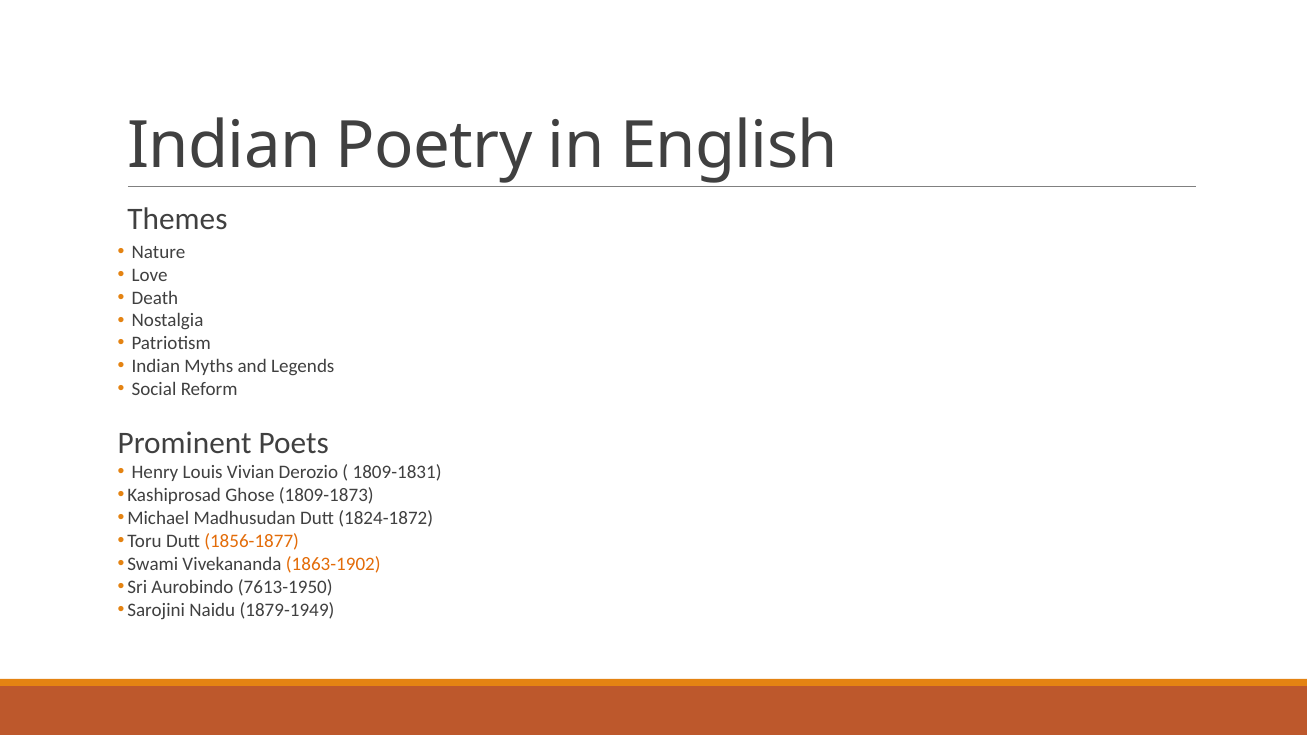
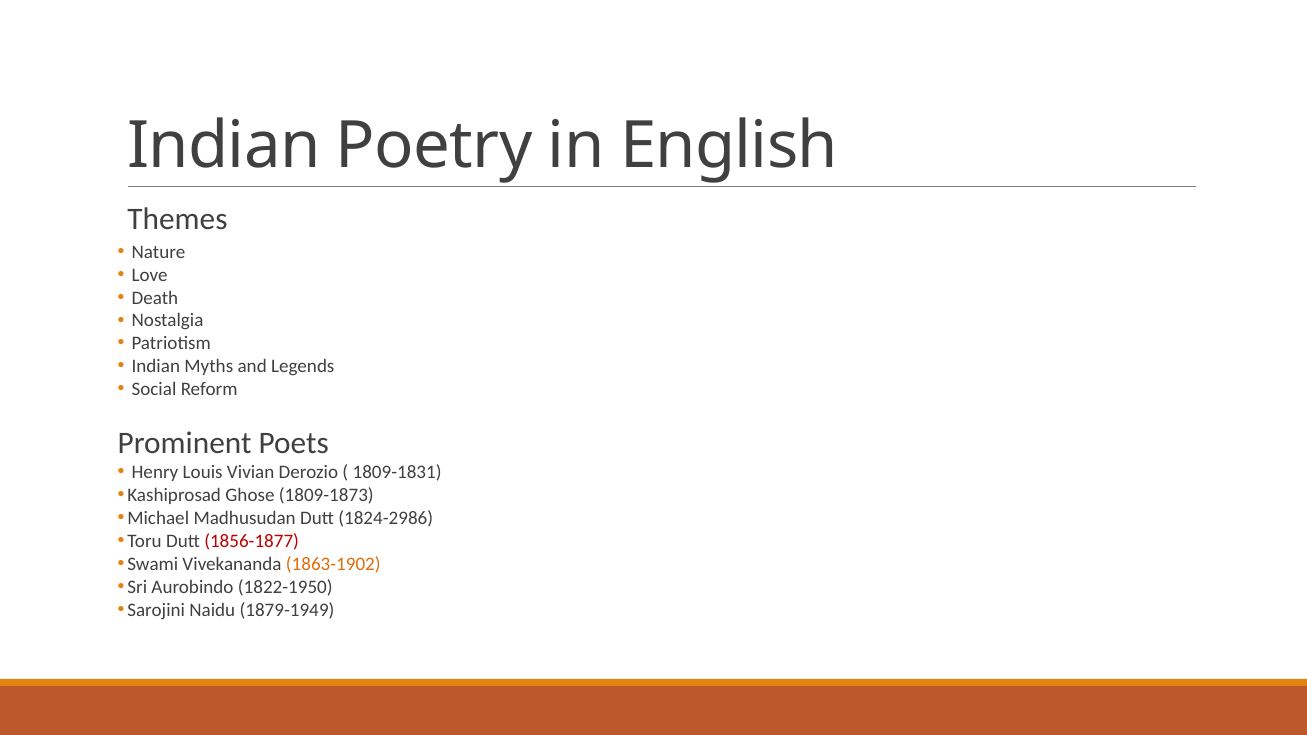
1824-1872: 1824-1872 -> 1824-2986
1856-1877 colour: orange -> red
7613-1950: 7613-1950 -> 1822-1950
